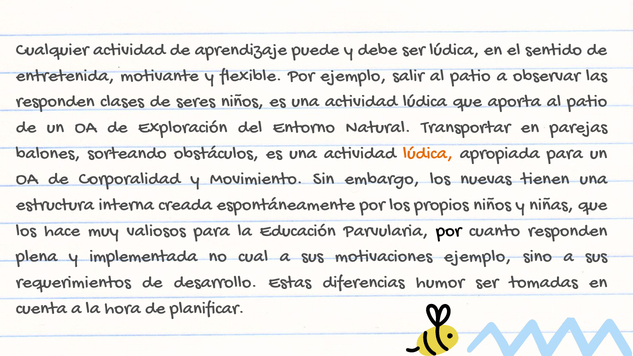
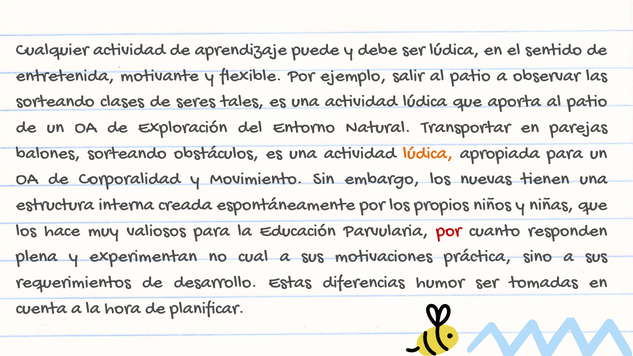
responden at (55, 100): responden -> sorteando
seres niños: niños -> tales
por at (449, 230) colour: black -> red
implementada: implementada -> experimentan
motivaciones ejemplo: ejemplo -> práctica
